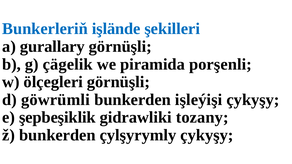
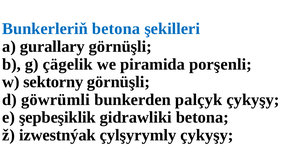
Bunkerleriň işlände: işlände -> betona
ölçegleri: ölçegleri -> sektorny
işleýişi: işleýişi -> palçyk
gidrawliki tozany: tozany -> betona
ž bunkerden: bunkerden -> izwestnýak
